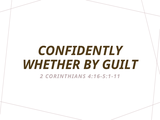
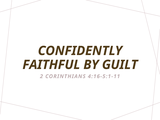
WHETHER: WHETHER -> FAITHFUL
